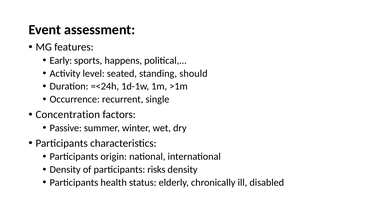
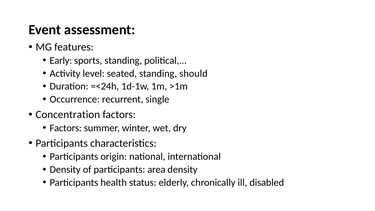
sports happens: happens -> standing
Passive at (66, 128): Passive -> Factors
risks: risks -> area
